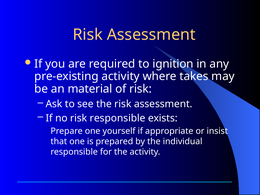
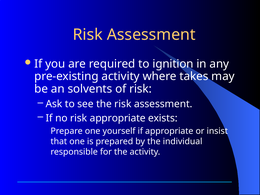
material: material -> solvents
risk responsible: responsible -> appropriate
